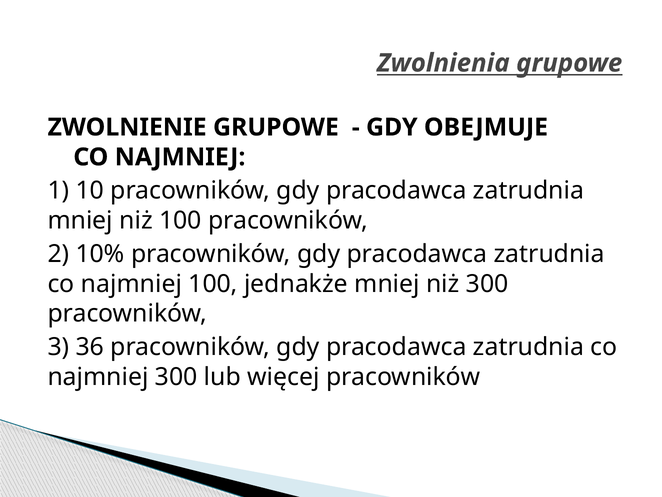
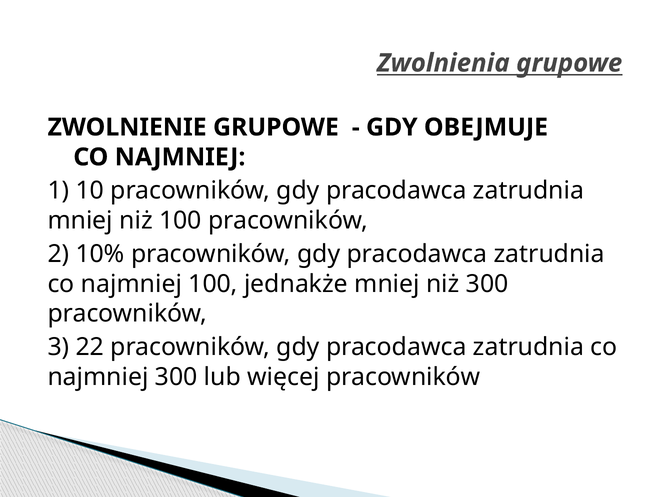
36: 36 -> 22
